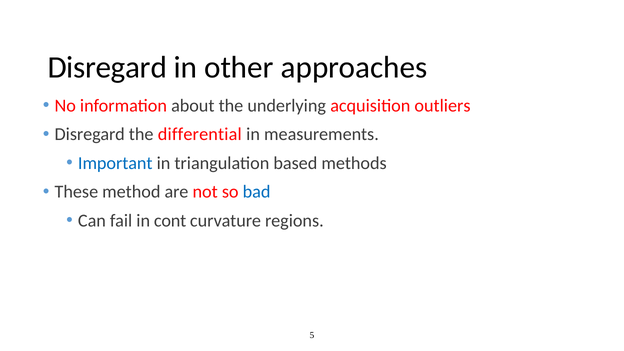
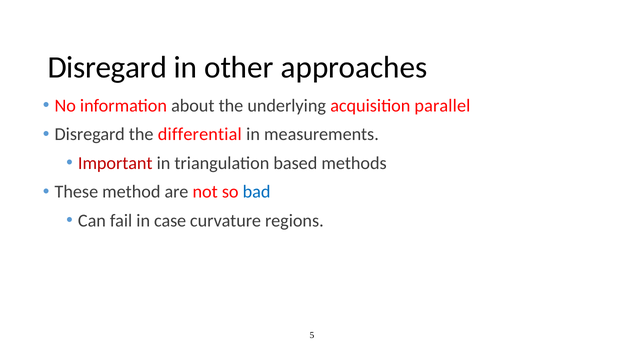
outliers: outliers -> parallel
Important colour: blue -> red
cont: cont -> case
